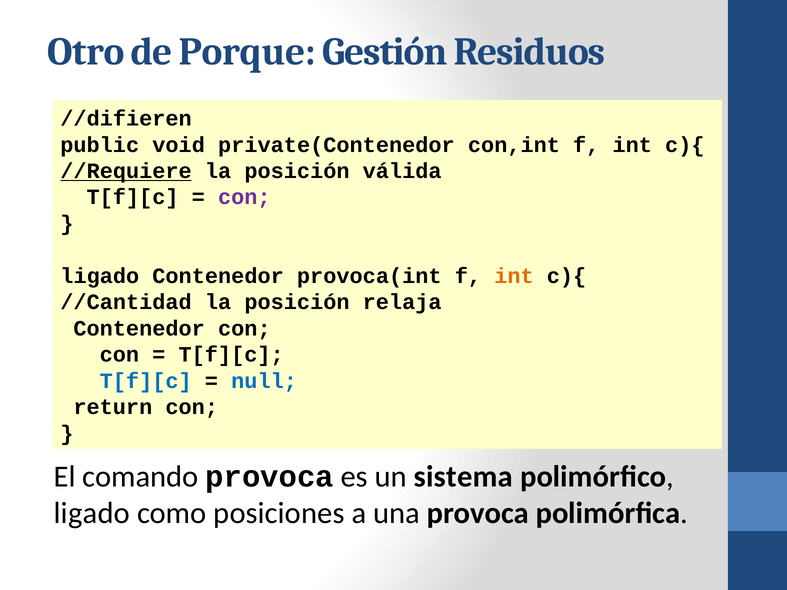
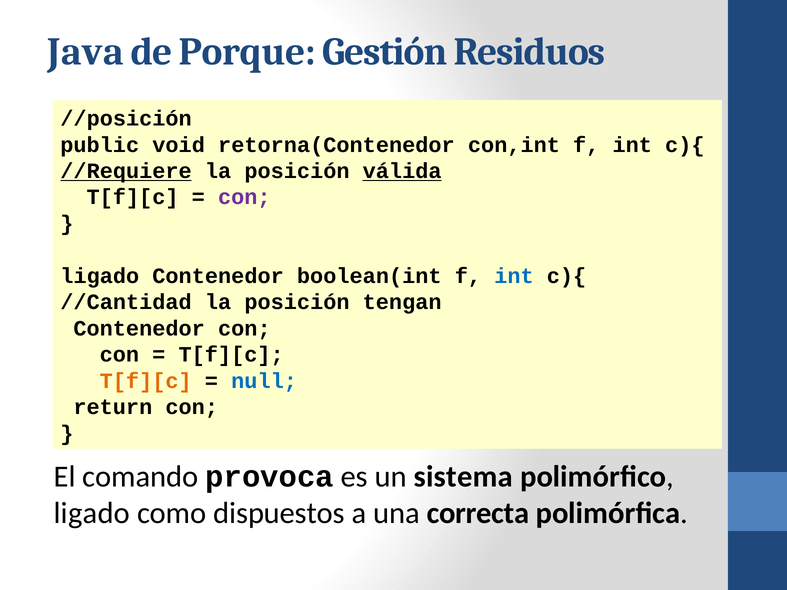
Otro: Otro -> Java
//difieren: //difieren -> //posición
private(Contenedor: private(Contenedor -> retorna(Contenedor
válida underline: none -> present
provoca(int: provoca(int -> boolean(int
int at (514, 276) colour: orange -> blue
relaja: relaja -> tengan
T[f][c at (146, 381) colour: blue -> orange
posiciones: posiciones -> dispuestos
una provoca: provoca -> correcta
